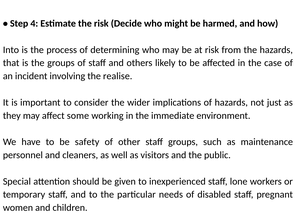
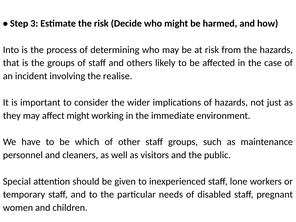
4: 4 -> 3
affect some: some -> might
safety: safety -> which
